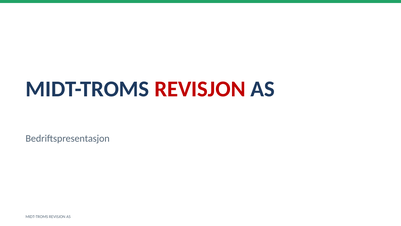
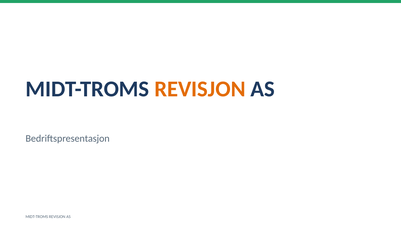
REVISJON at (200, 89) colour: red -> orange
